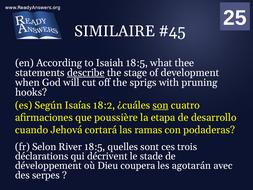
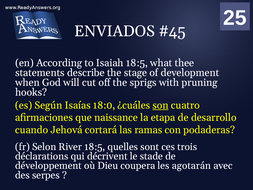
SIMILAIRE: SIMILAIRE -> ENVIADOS
describe underline: present -> none
18:2: 18:2 -> 18:0
poussière: poussière -> naissance
